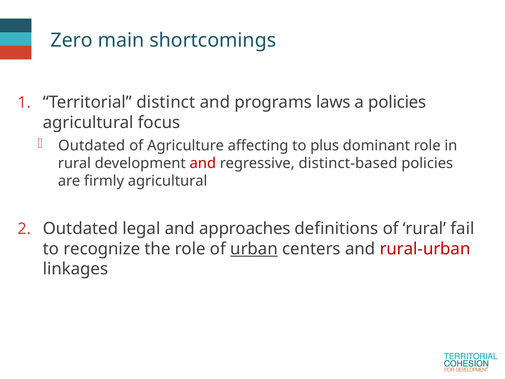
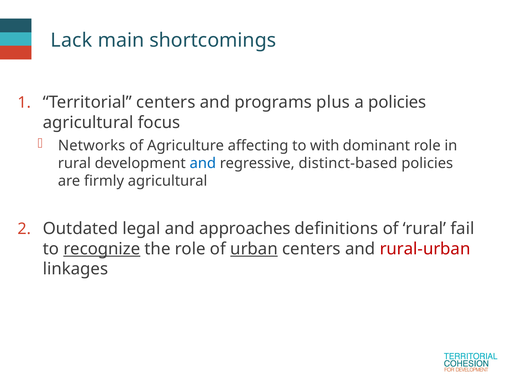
Zero: Zero -> Lack
Territorial distinct: distinct -> centers
laws: laws -> plus
Outdated at (92, 145): Outdated -> Networks
plus: plus -> with
and at (203, 163) colour: red -> blue
recognize underline: none -> present
